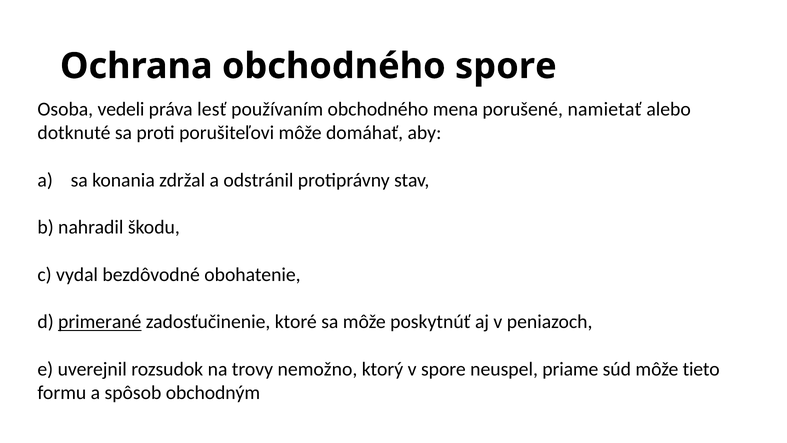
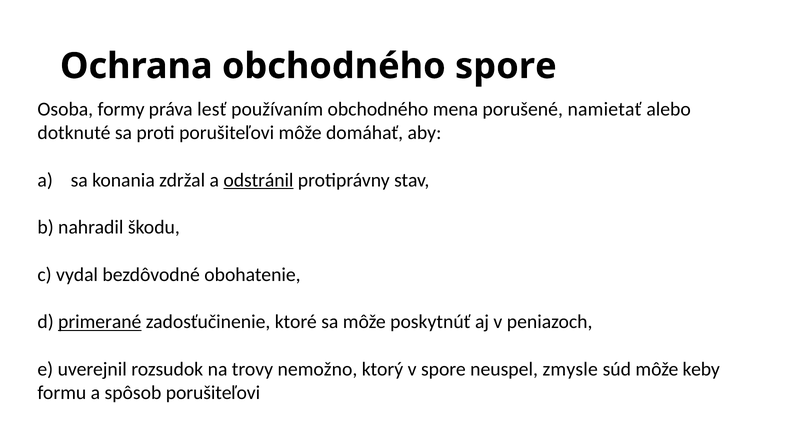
vedeli: vedeli -> formy
odstránil underline: none -> present
priame: priame -> zmysle
tieto: tieto -> keby
spôsob obchodným: obchodným -> porušiteľovi
